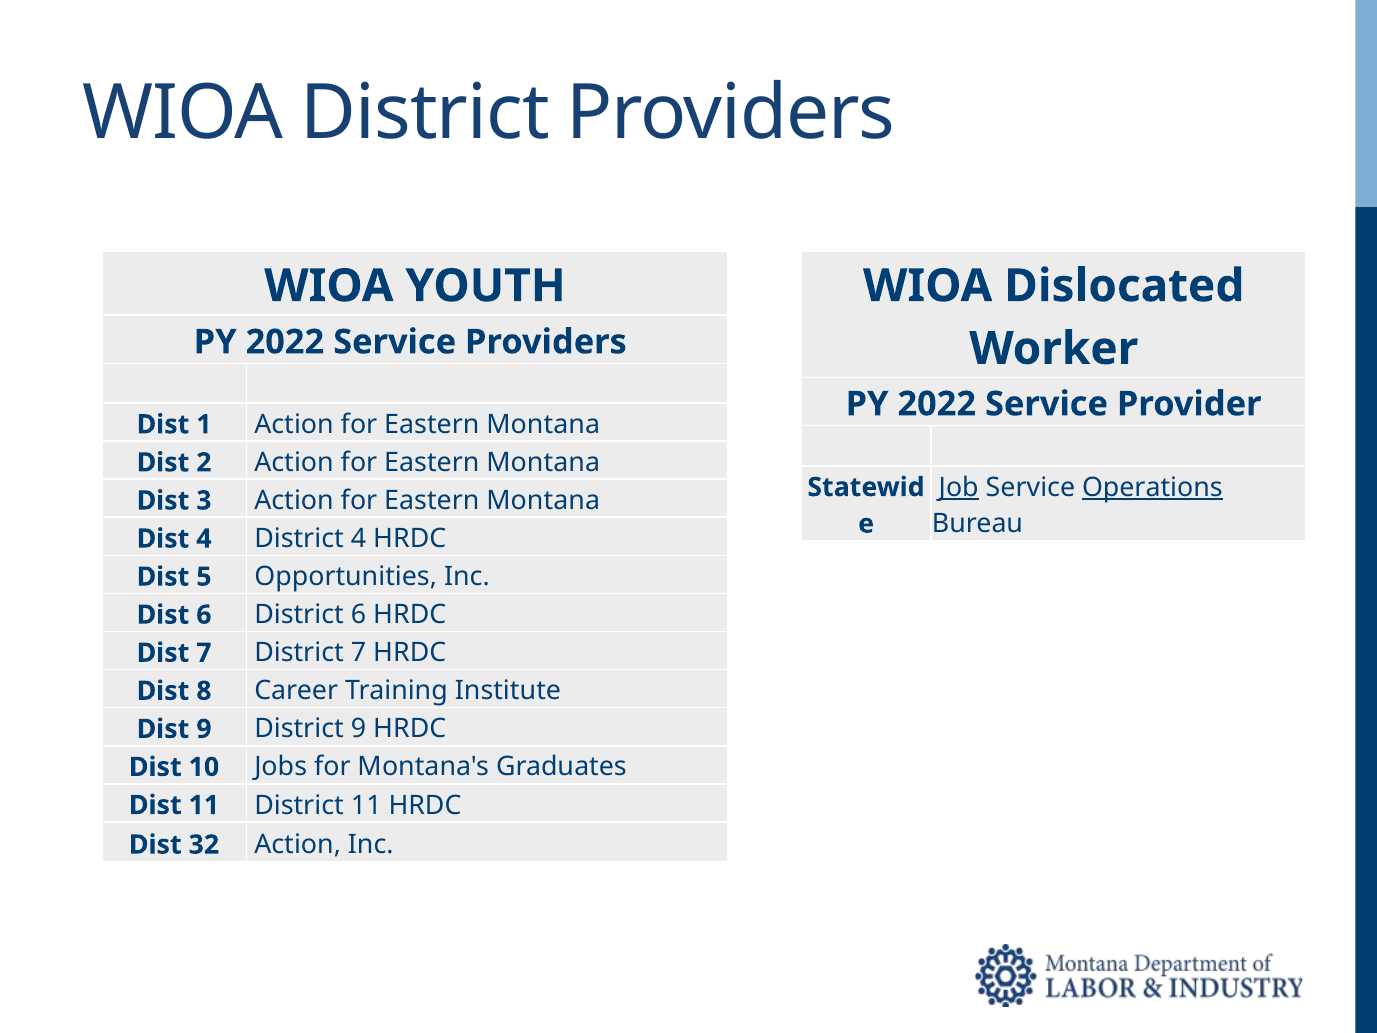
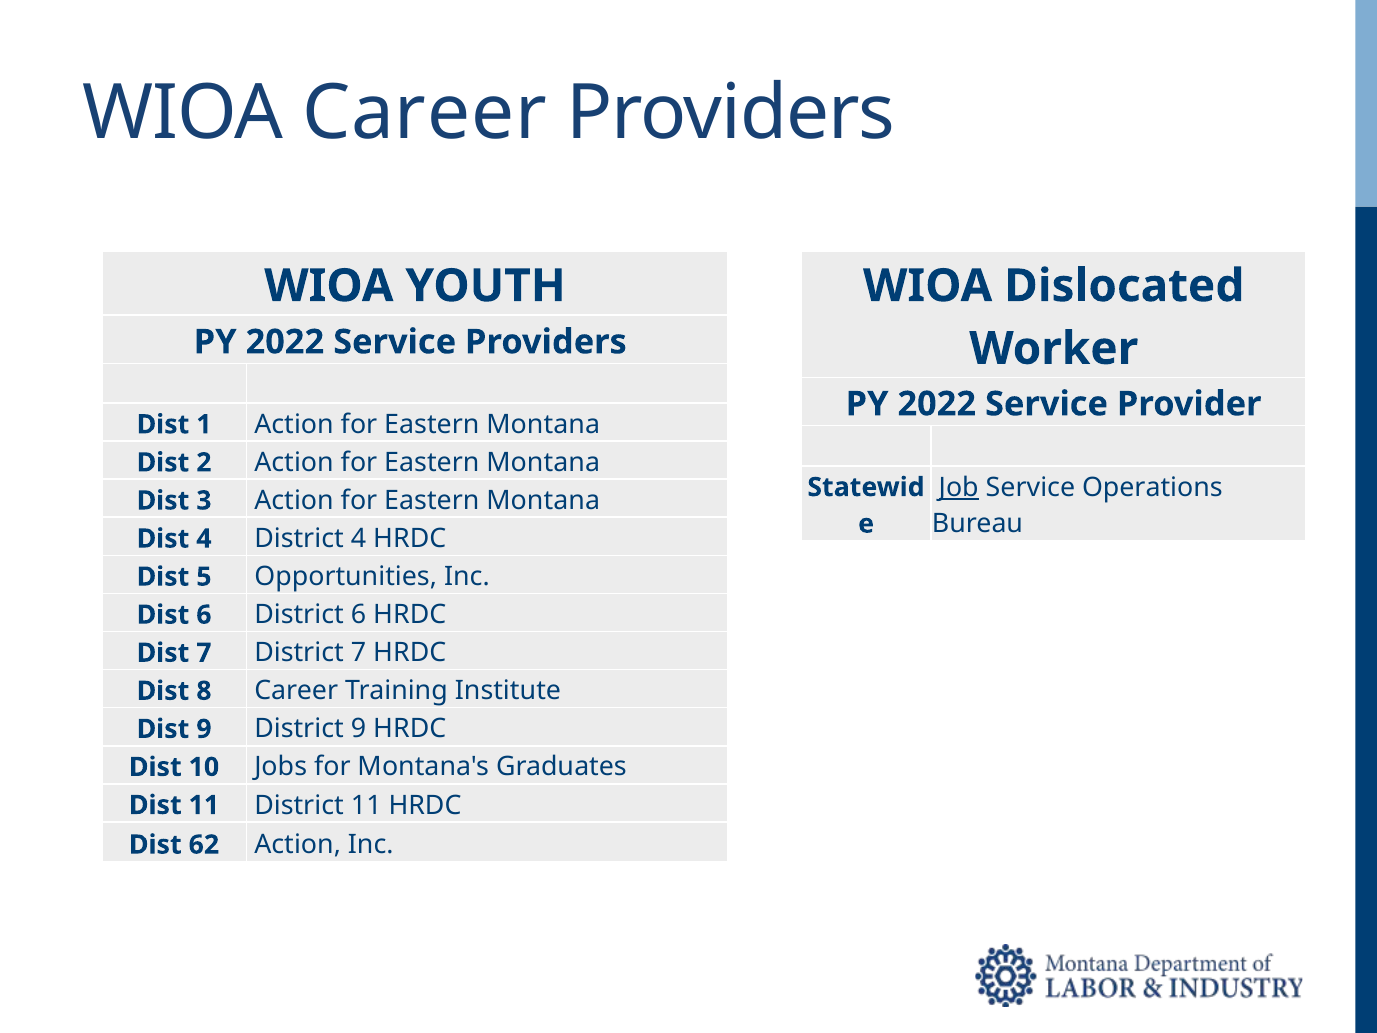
WIOA District: District -> Career
Operations underline: present -> none
32: 32 -> 62
